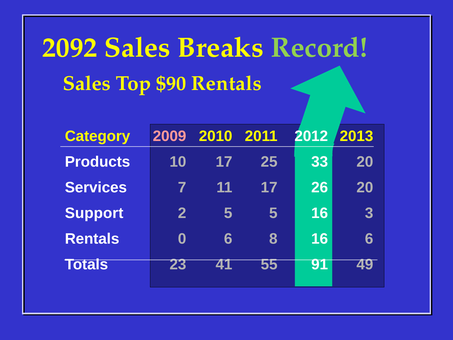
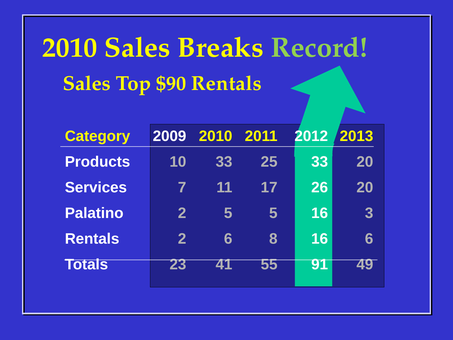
2092 at (70, 48): 2092 -> 2010
2009 colour: pink -> white
10 17: 17 -> 33
Support: Support -> Palatino
Rentals 0: 0 -> 2
